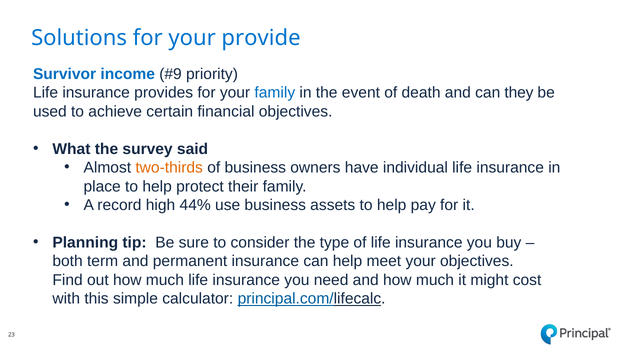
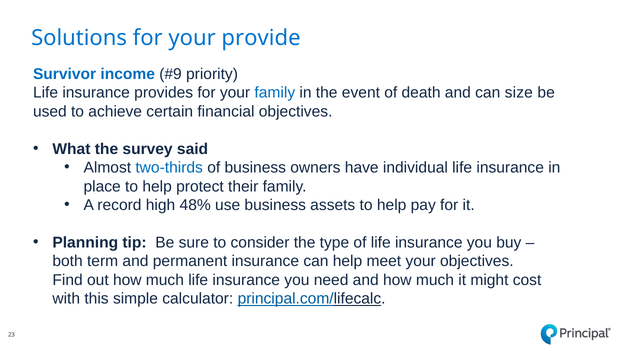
they: they -> size
two-thirds colour: orange -> blue
44%: 44% -> 48%
